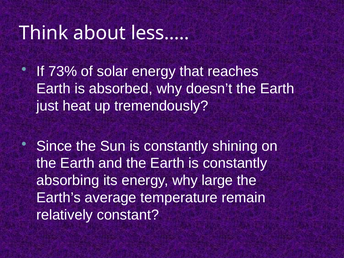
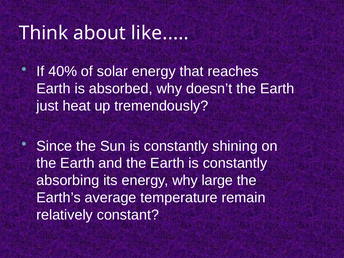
less: less -> like
73%: 73% -> 40%
